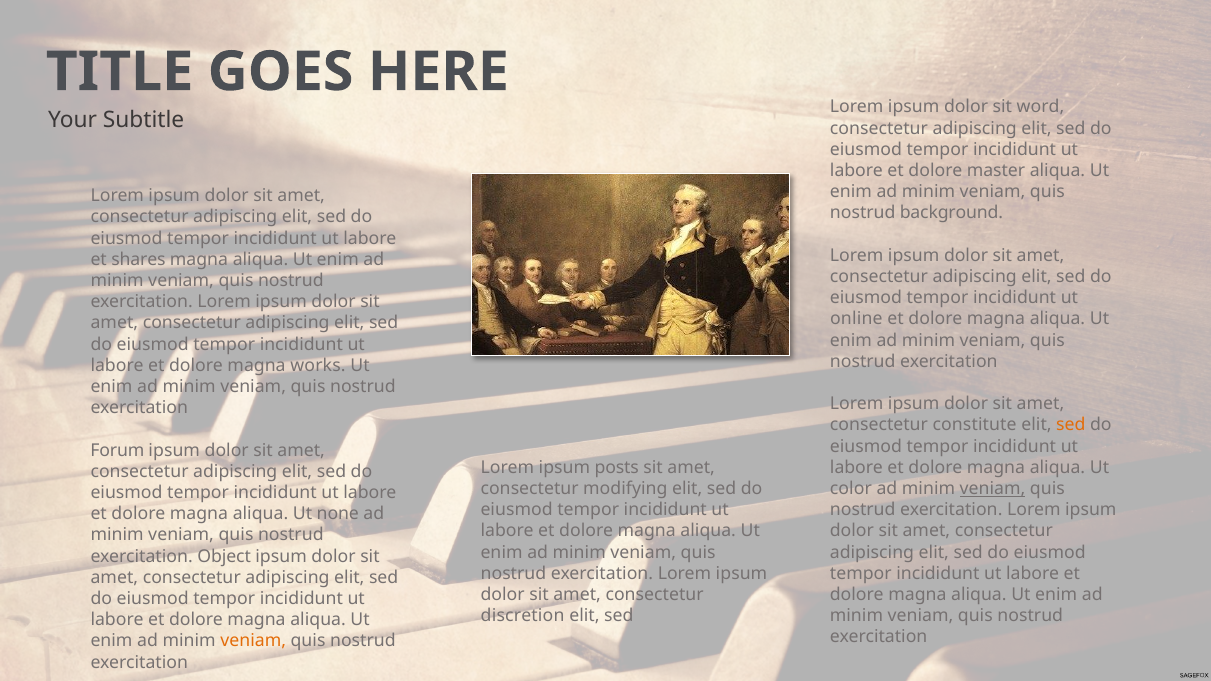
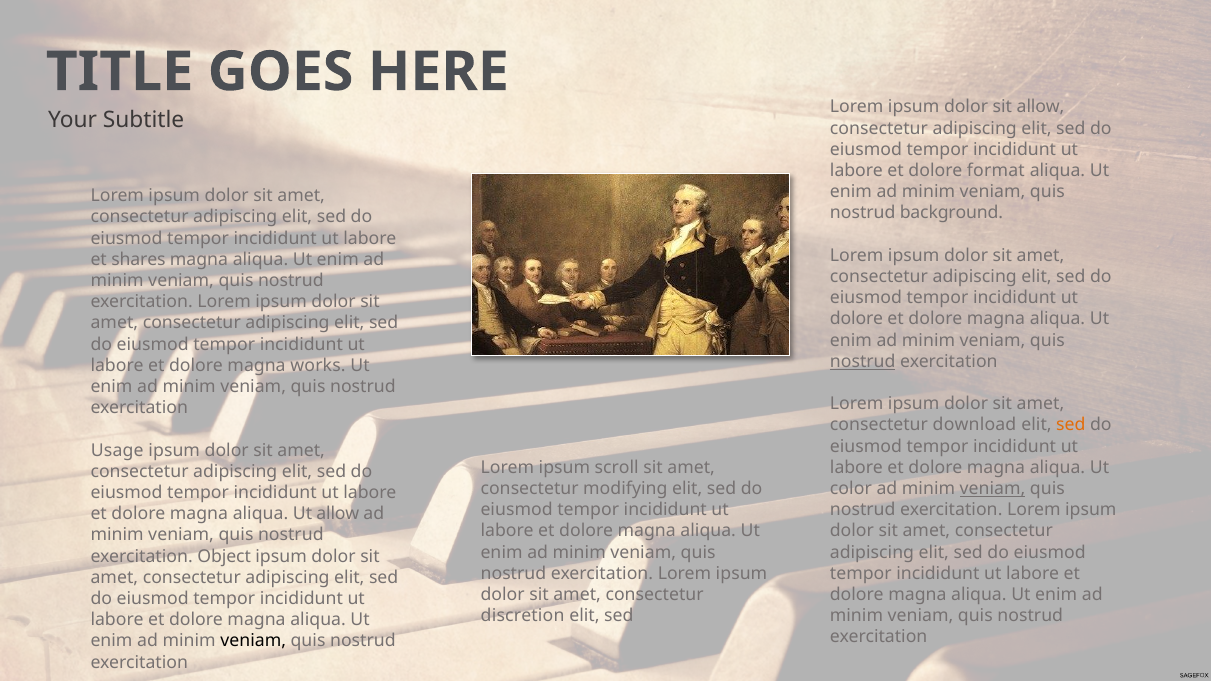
sit word: word -> allow
master: master -> format
online at (856, 319): online -> dolore
nostrud at (863, 362) underline: none -> present
constitute: constitute -> download
Forum: Forum -> Usage
posts: posts -> scroll
Ut none: none -> allow
veniam at (253, 641) colour: orange -> black
